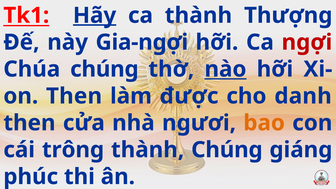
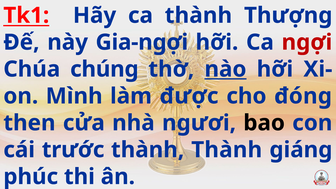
Hãy underline: present -> none
Then at (74, 96): Then -> Mình
danh: danh -> đóng
bao colour: orange -> black
trông: trông -> trước
thành Chúng: Chúng -> Thành
